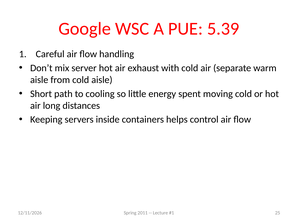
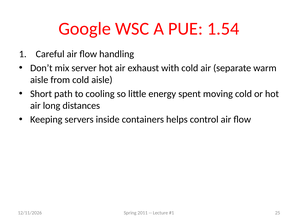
5.39: 5.39 -> 1.54
